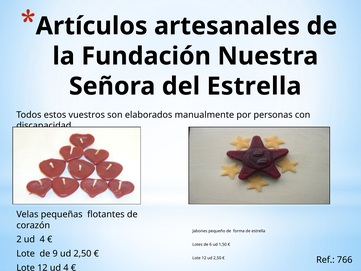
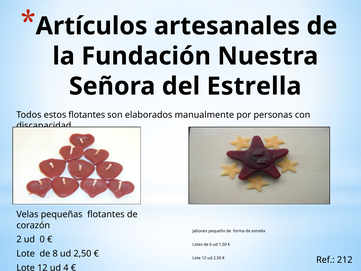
estos vuestros: vuestros -> flotantes
2 ud 4: 4 -> 0
9: 9 -> 8
766: 766 -> 212
